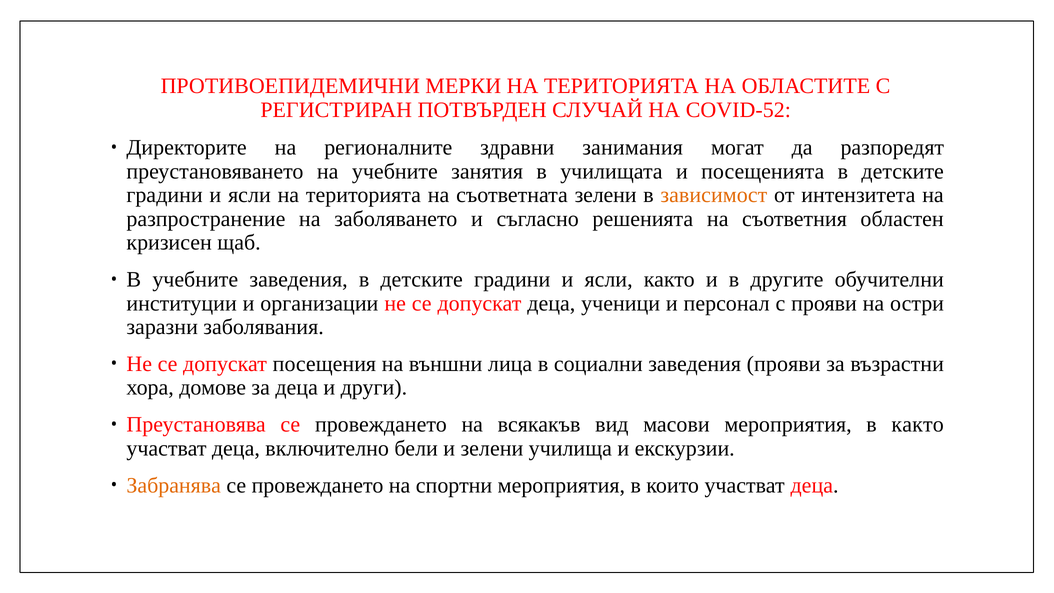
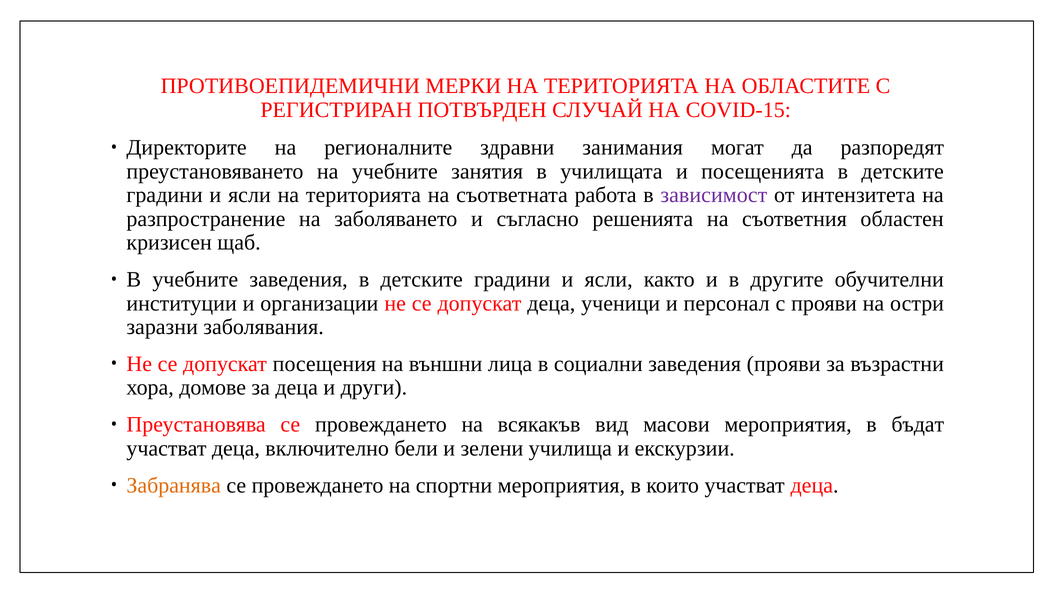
COVID-52: COVID-52 -> COVID-15
съответната зелени: зелени -> работа
зависимост colour: orange -> purple
в както: както -> бъдат
